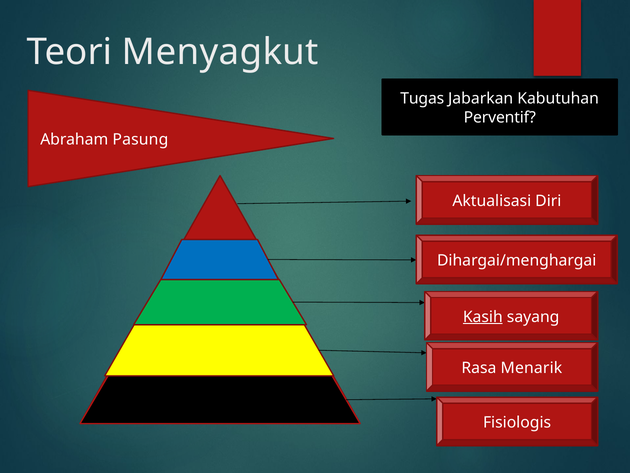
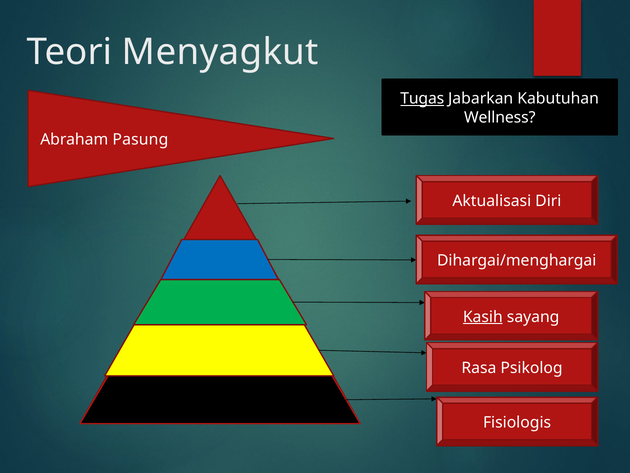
Tugas underline: none -> present
Perventif: Perventif -> Wellness
Menarik: Menarik -> Psikolog
